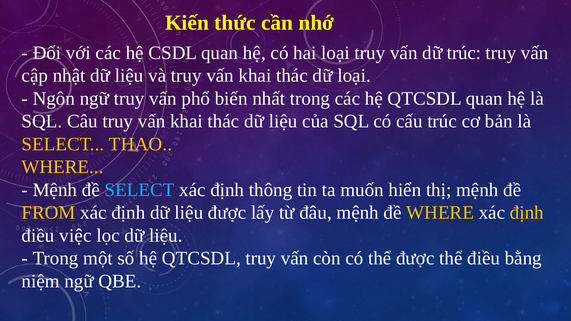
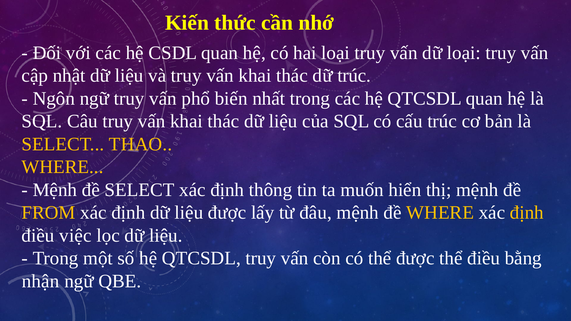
dữ trúc: trúc -> loại
dữ loại: loại -> trúc
SELECT at (139, 190) colour: light blue -> white
niệm: niệm -> nhận
